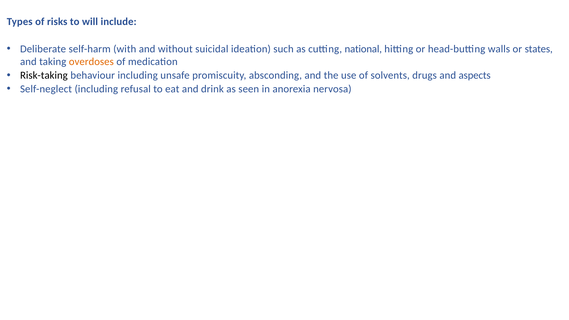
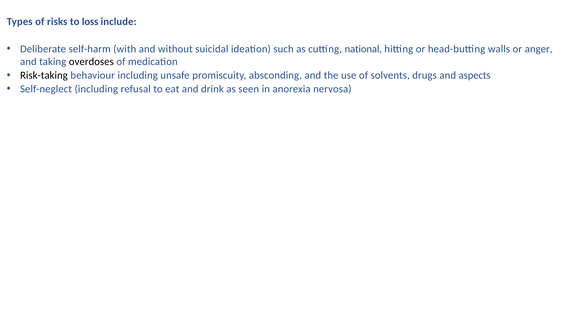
will: will -> loss
states: states -> anger
overdoses colour: orange -> black
